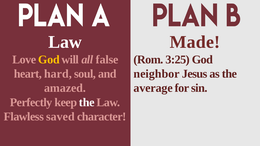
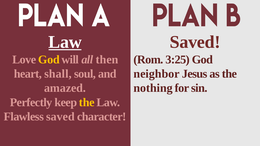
Law at (65, 42) underline: none -> present
Made at (195, 42): Made -> Saved
false: false -> then
hard: hard -> shall
average: average -> nothing
the at (87, 103) colour: white -> yellow
